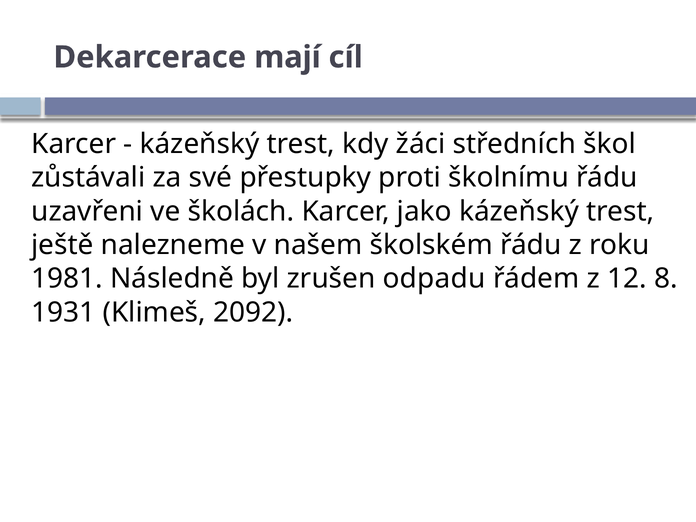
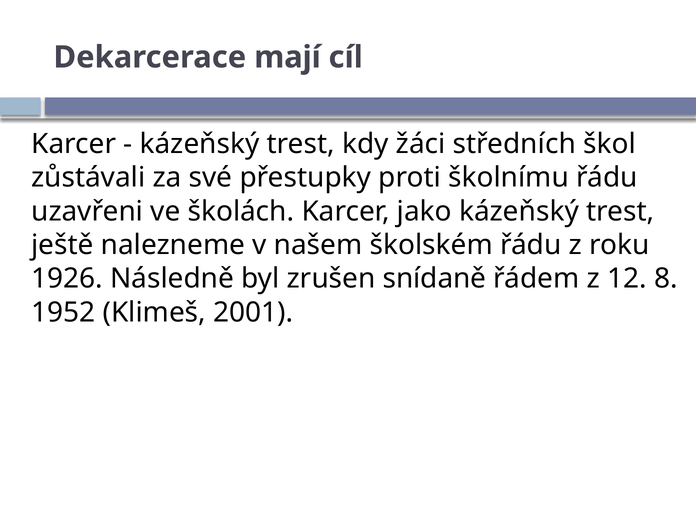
1981: 1981 -> 1926
odpadu: odpadu -> snídaně
1931: 1931 -> 1952
2092: 2092 -> 2001
